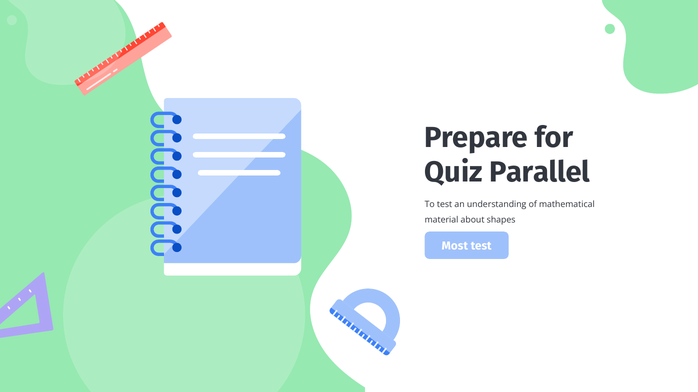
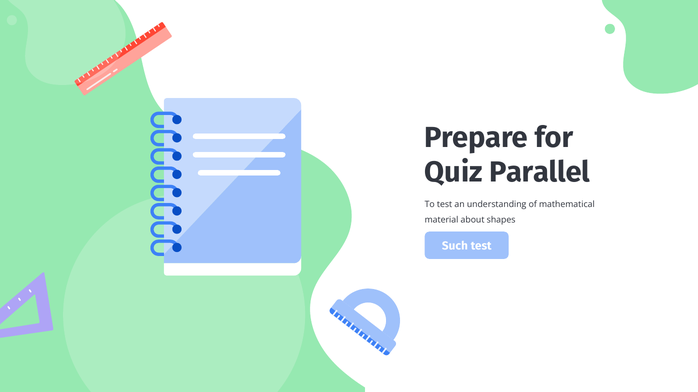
Most: Most -> Such
